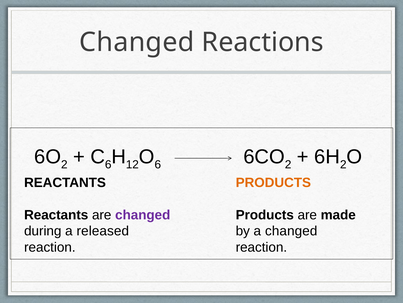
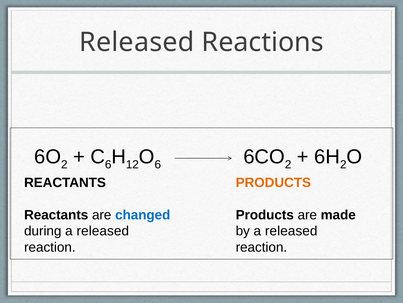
Changed at (137, 42): Changed -> Released
changed at (143, 214) colour: purple -> blue
by a changed: changed -> released
